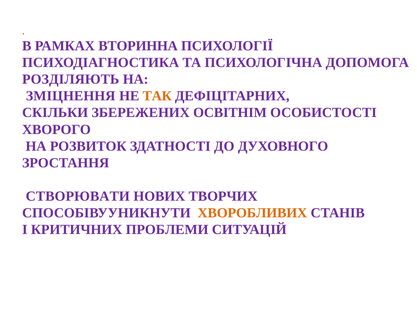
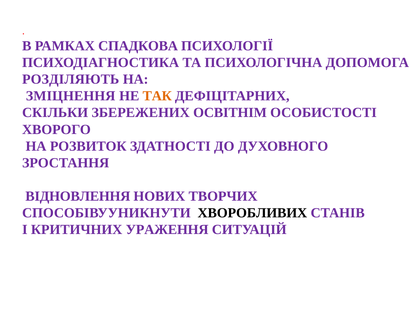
ВТОРИННА: ВТОРИННА -> СПАДКОВА
СТВОРЮВАТИ: СТВОРЮВАТИ -> ВІДНОВЛЕННЯ
ХВОРОБЛИВИХ colour: orange -> black
ПРОБЛЕМИ: ПРОБЛЕМИ -> УРАЖЕННЯ
